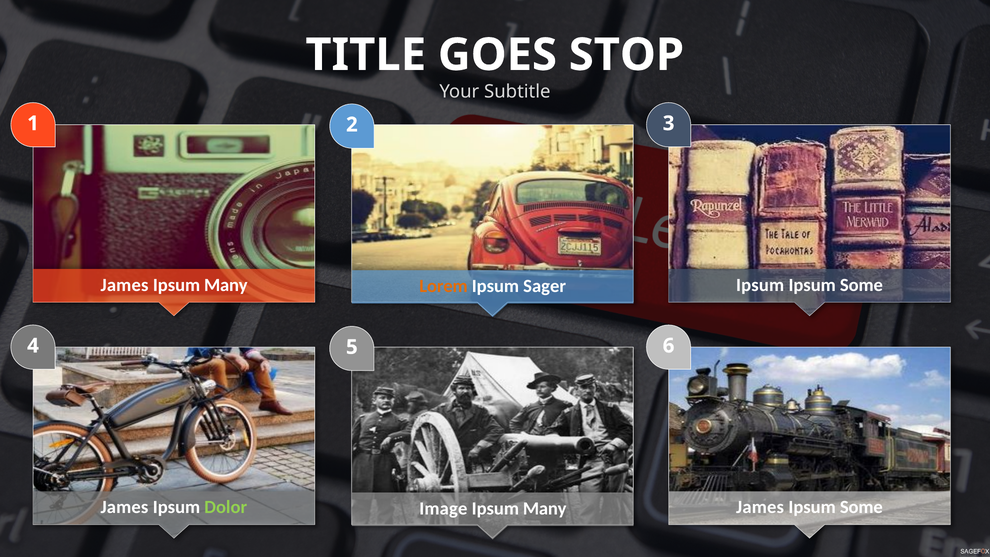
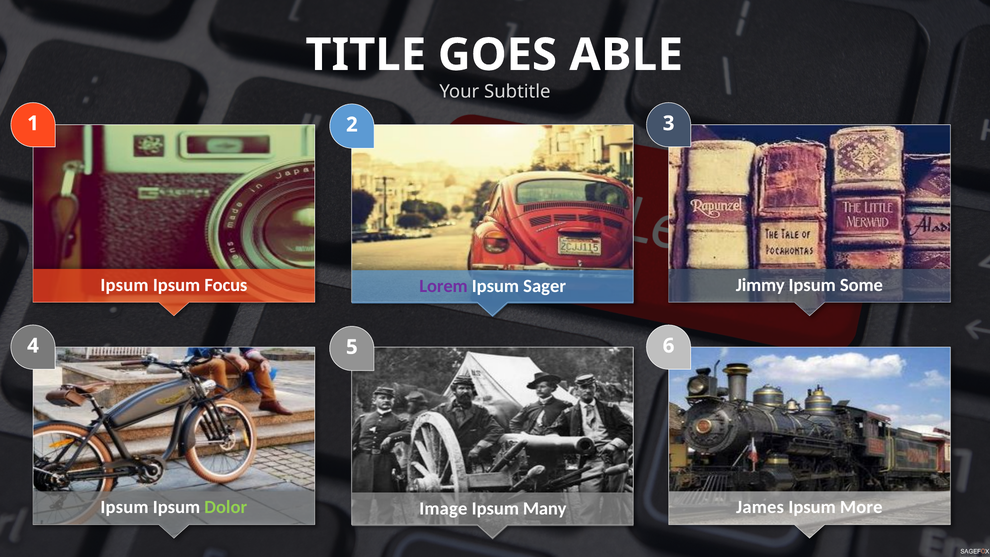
STOP: STOP -> ABLE
James at (125, 285): James -> Ipsum
Many at (226, 285): Many -> Focus
Ipsum at (760, 285): Ipsum -> Jimmy
Lorem colour: orange -> purple
James at (124, 507): James -> Ipsum
Some at (861, 507): Some -> More
